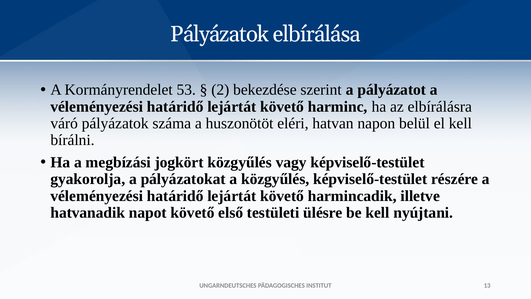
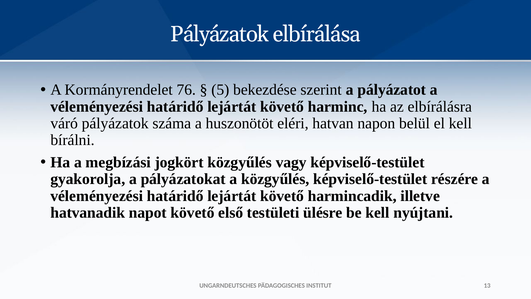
53: 53 -> 76
2: 2 -> 5
